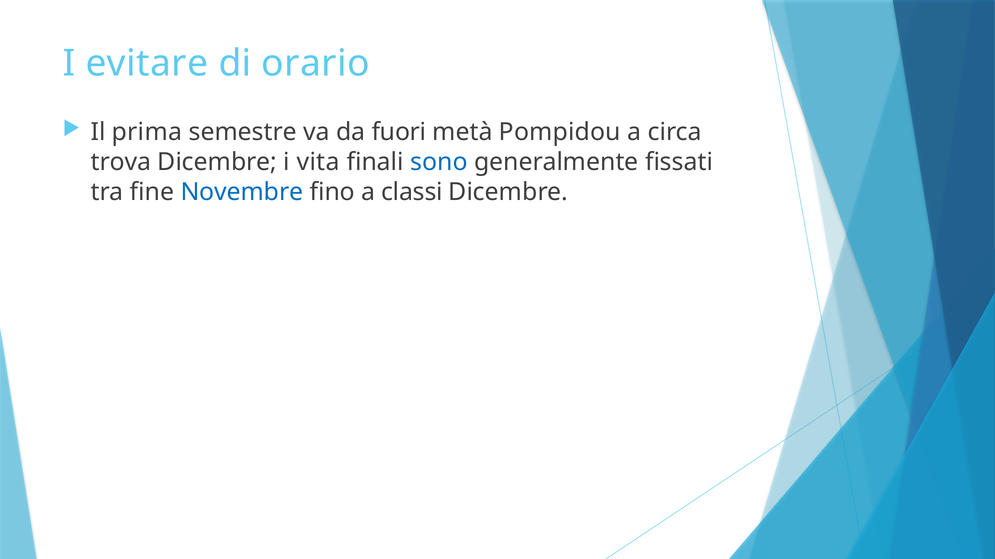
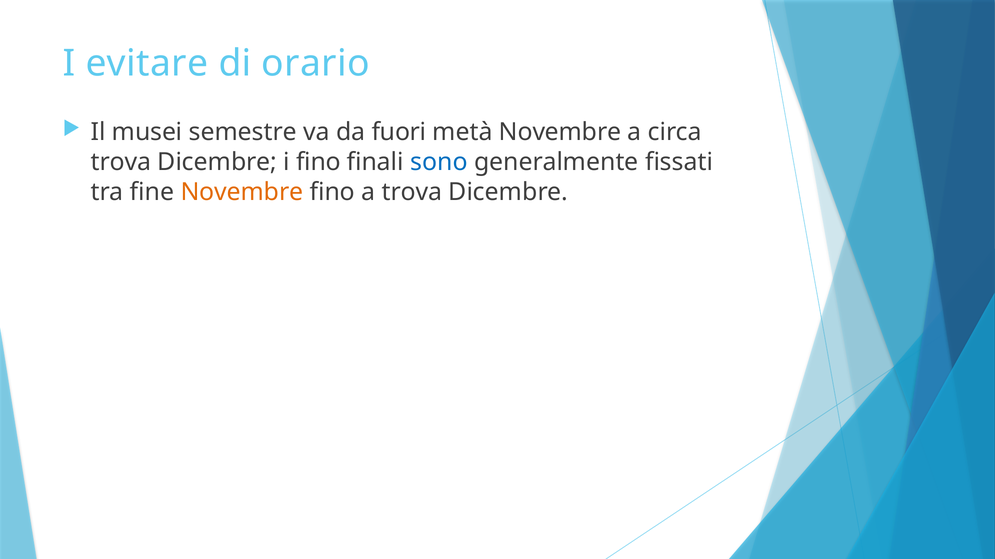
prima: prima -> musei
metà Pompidou: Pompidou -> Novembre
i vita: vita -> fino
Novembre at (242, 192) colour: blue -> orange
a classi: classi -> trova
